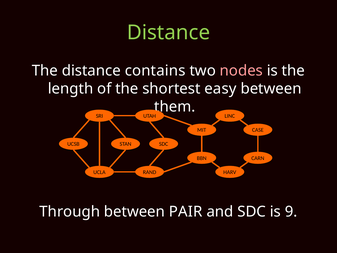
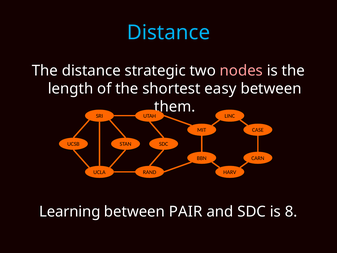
Distance at (168, 33) colour: light green -> light blue
contains: contains -> strategic
Through: Through -> Learning
9: 9 -> 8
